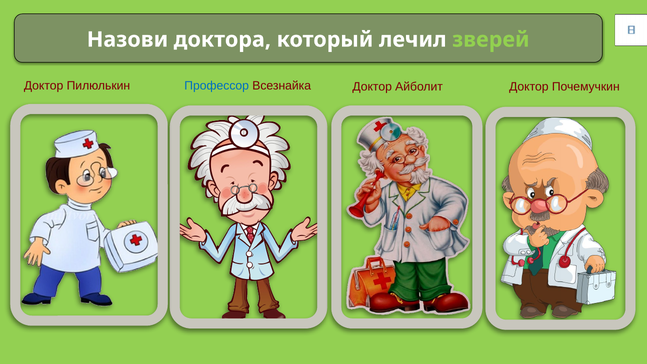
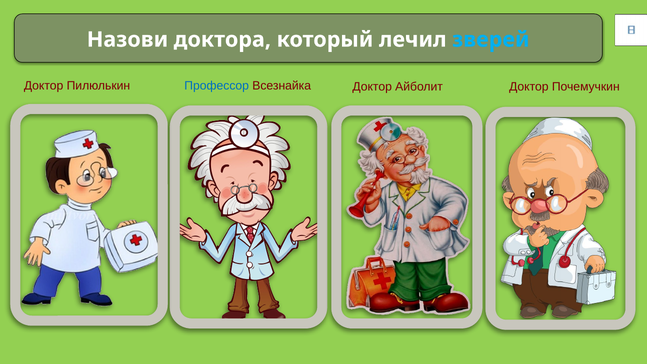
зверей colour: light green -> light blue
